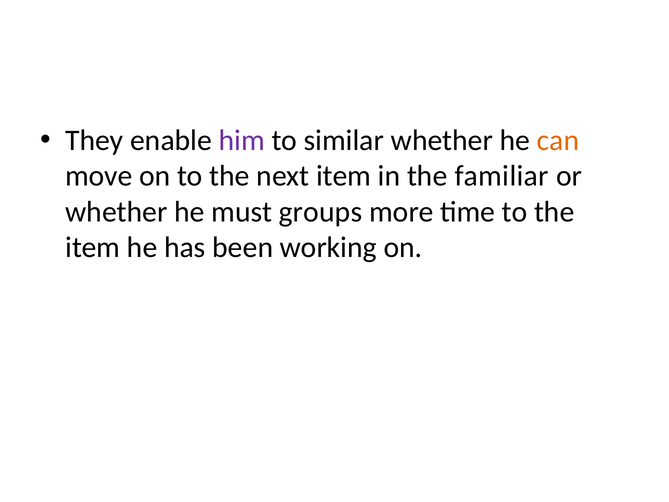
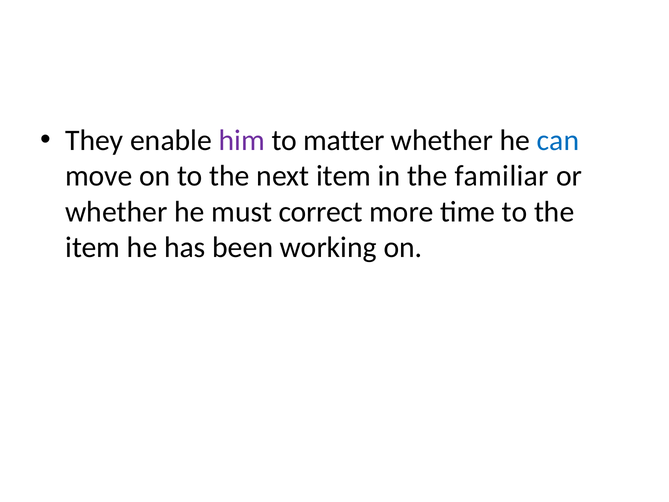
similar: similar -> matter
can colour: orange -> blue
groups: groups -> correct
